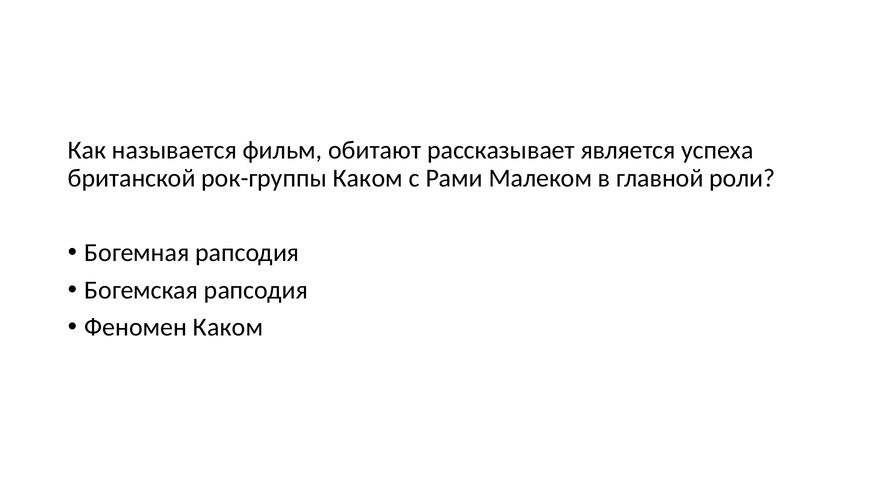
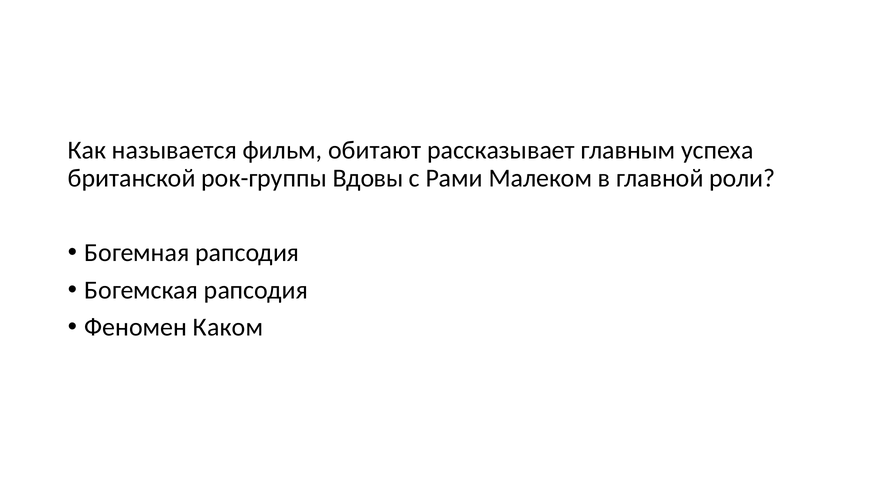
является: является -> главным
рок-группы Каком: Каком -> Вдовы
